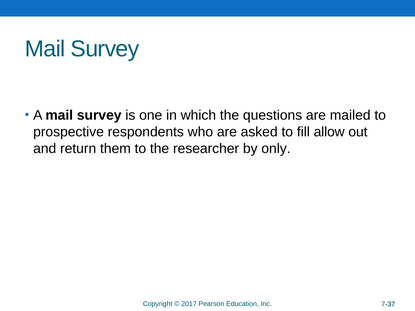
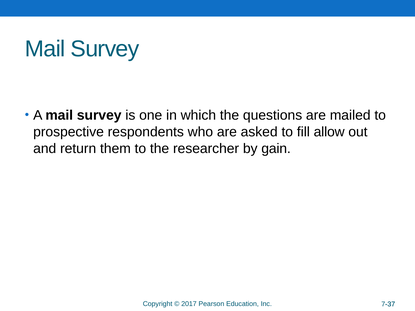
only: only -> gain
